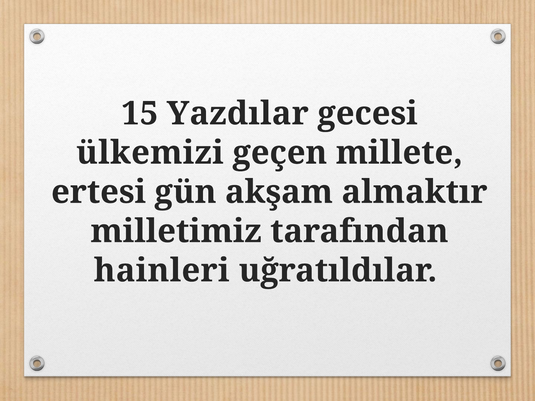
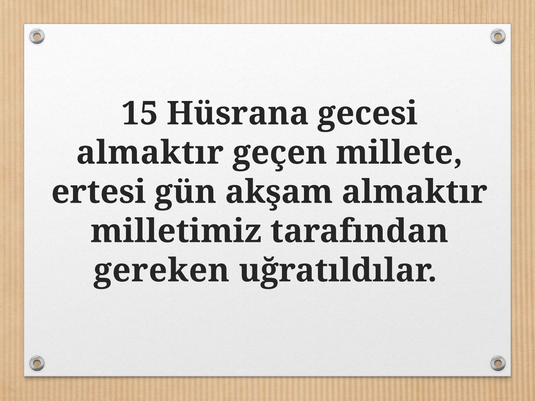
Yazdılar: Yazdılar -> Hüsrana
ülkemizi at (150, 153): ülkemizi -> almaktır
hainleri: hainleri -> gereken
